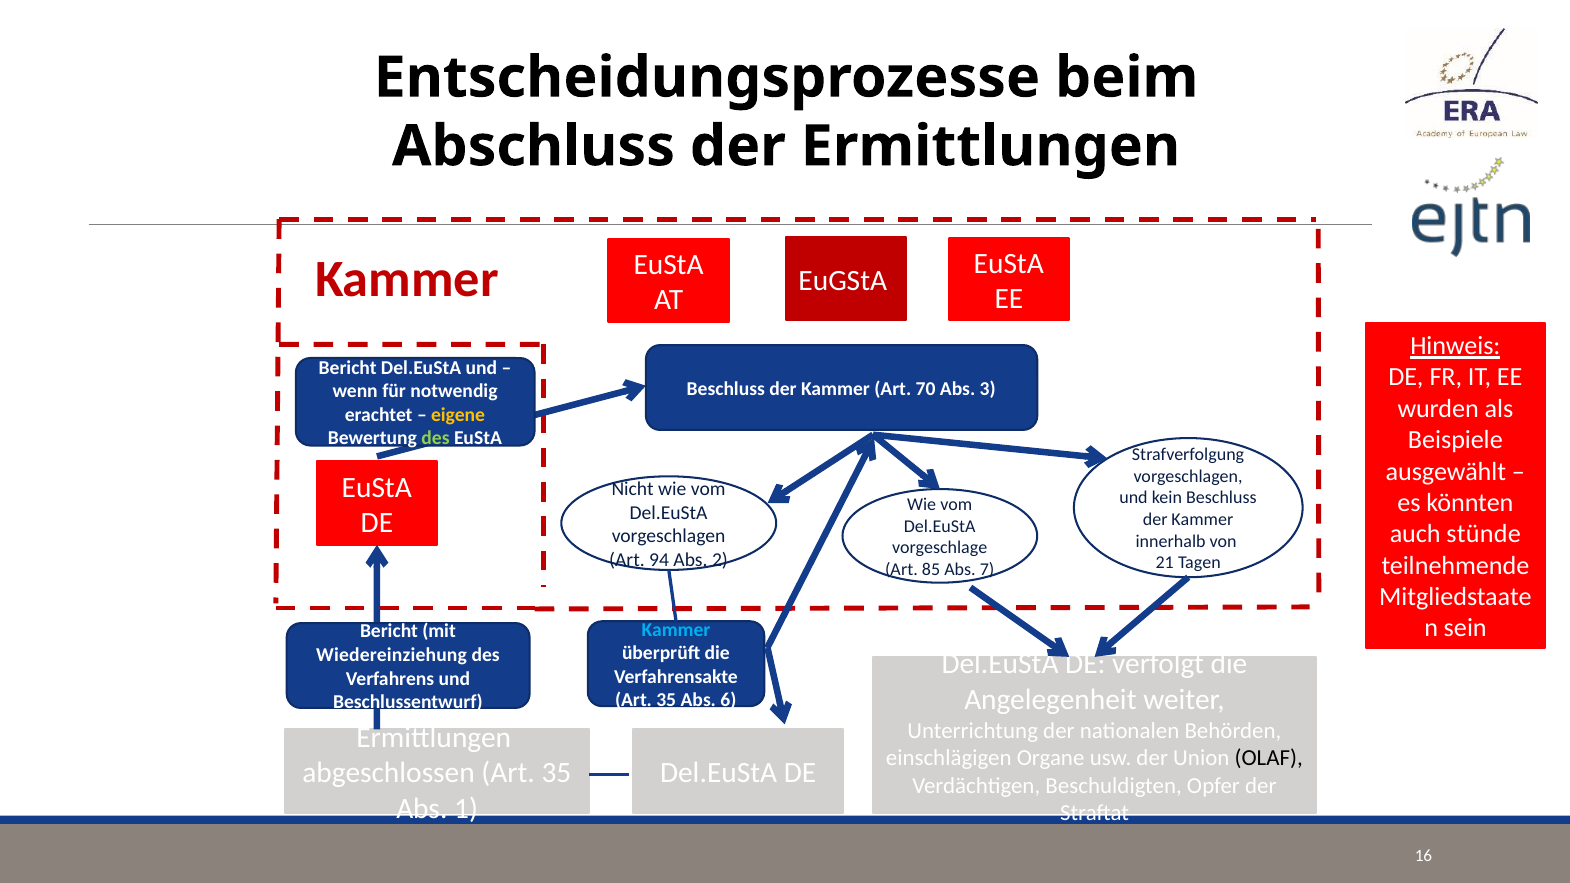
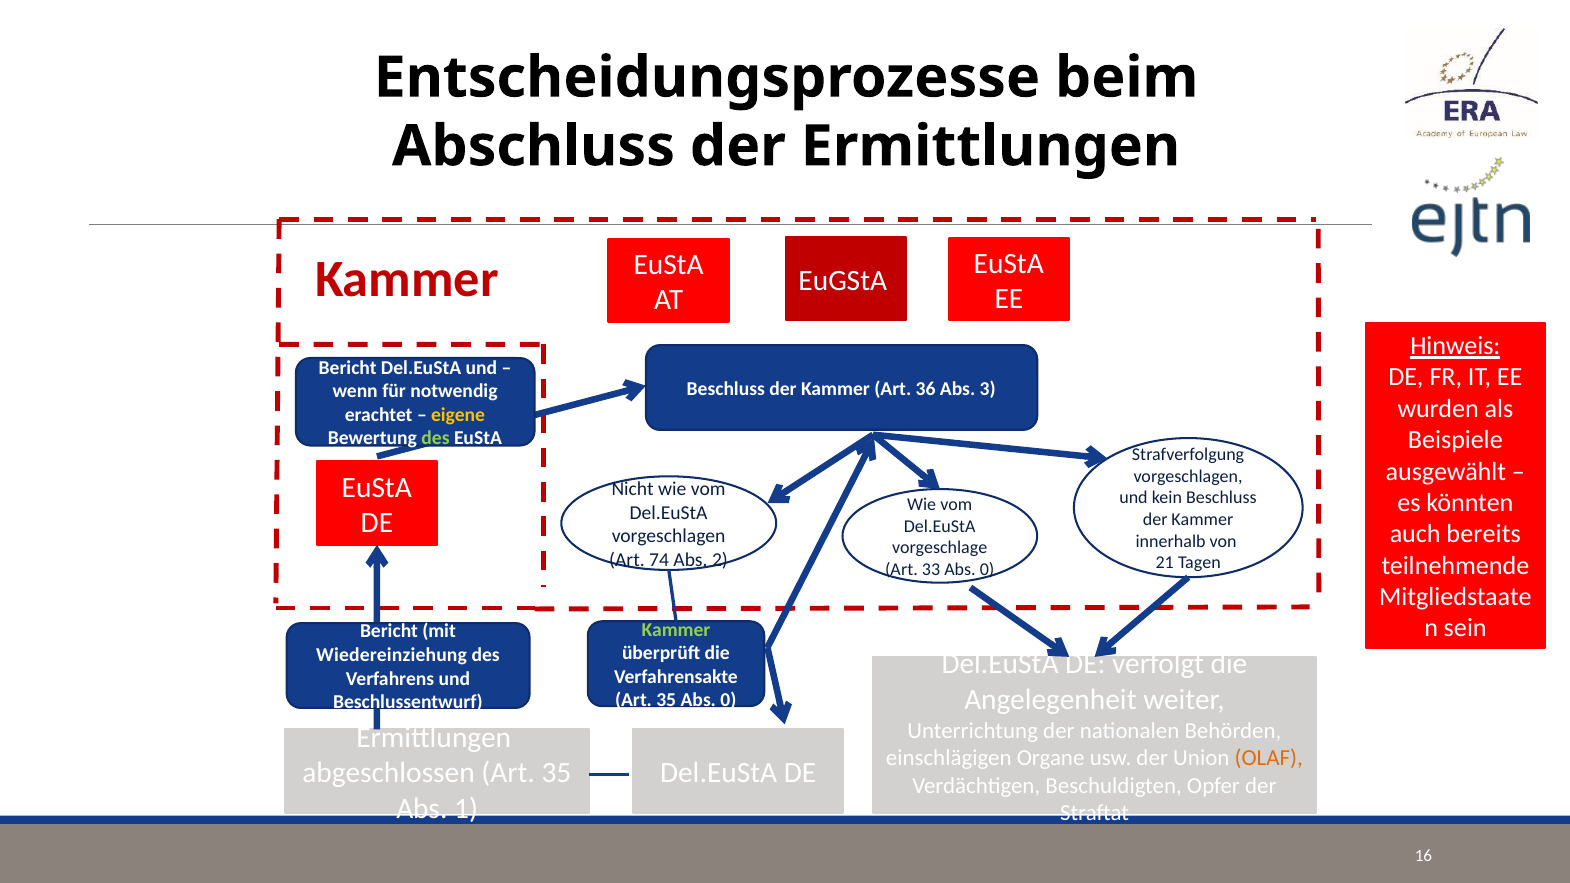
70: 70 -> 36
stünde: stünde -> bereits
94: 94 -> 74
85: 85 -> 33
7 at (987, 570): 7 -> 0
Kammer at (676, 630) colour: light blue -> light green
35 Abs 6: 6 -> 0
OLAF colour: black -> orange
